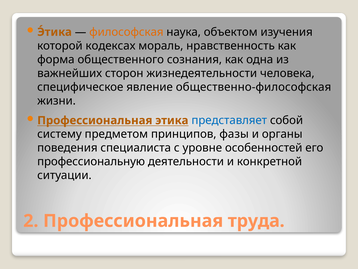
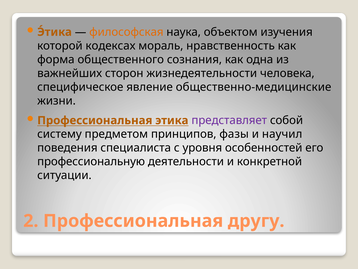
общественно-философская: общественно-философская -> общественно-медицинские
представляет colour: blue -> purple
органы: органы -> научил
уровне: уровне -> уровня
труда: труда -> другу
